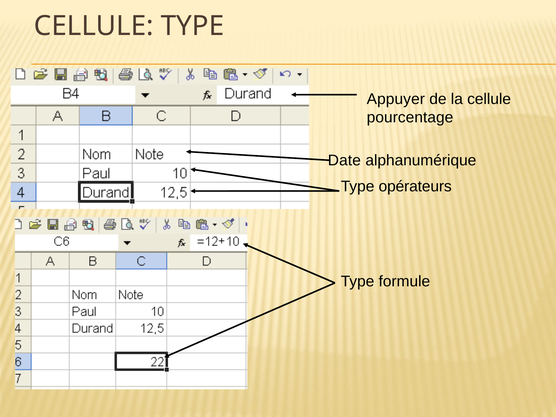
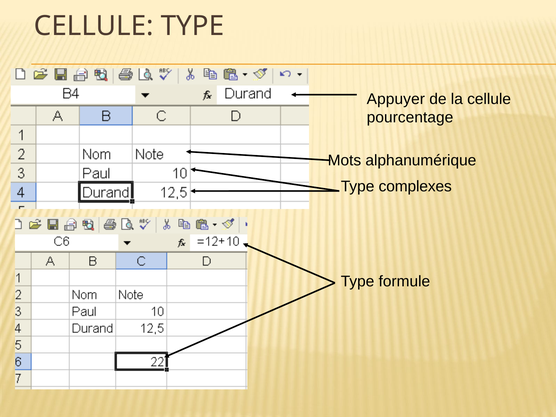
Date: Date -> Mots
opérateurs: opérateurs -> complexes
